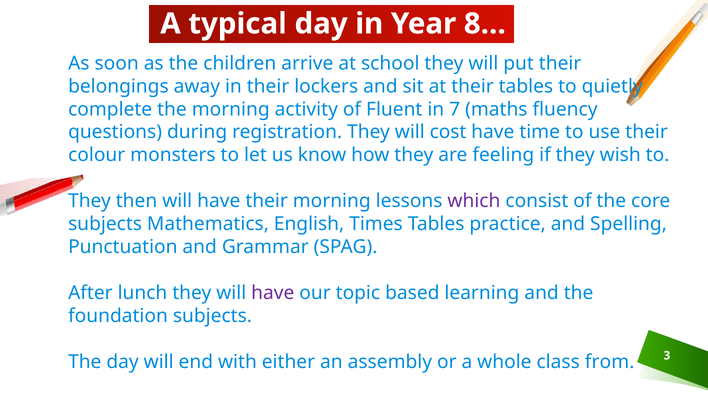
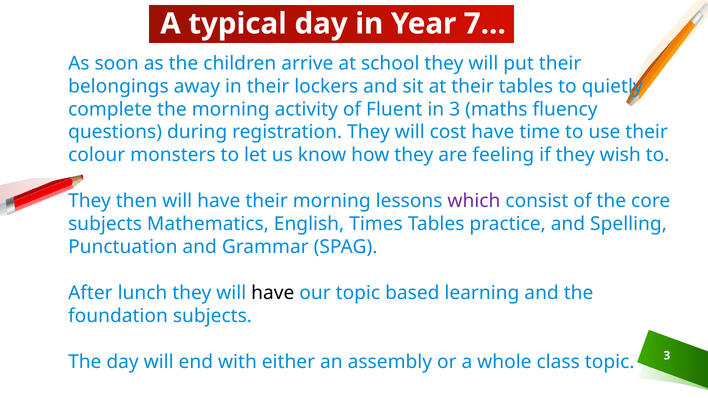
8…: 8… -> 7…
in 7: 7 -> 3
have at (273, 293) colour: purple -> black
class from: from -> topic
